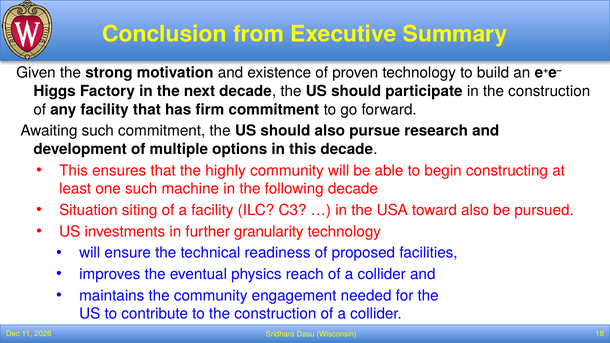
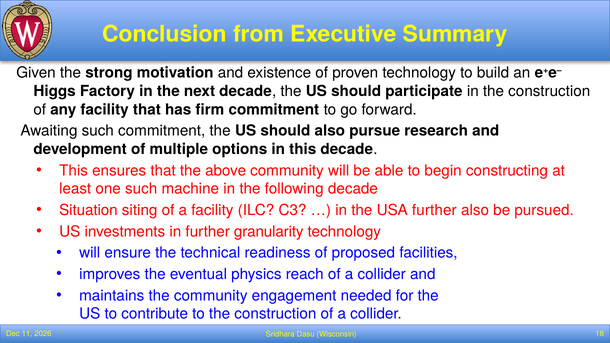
highly: highly -> above
USA toward: toward -> further
